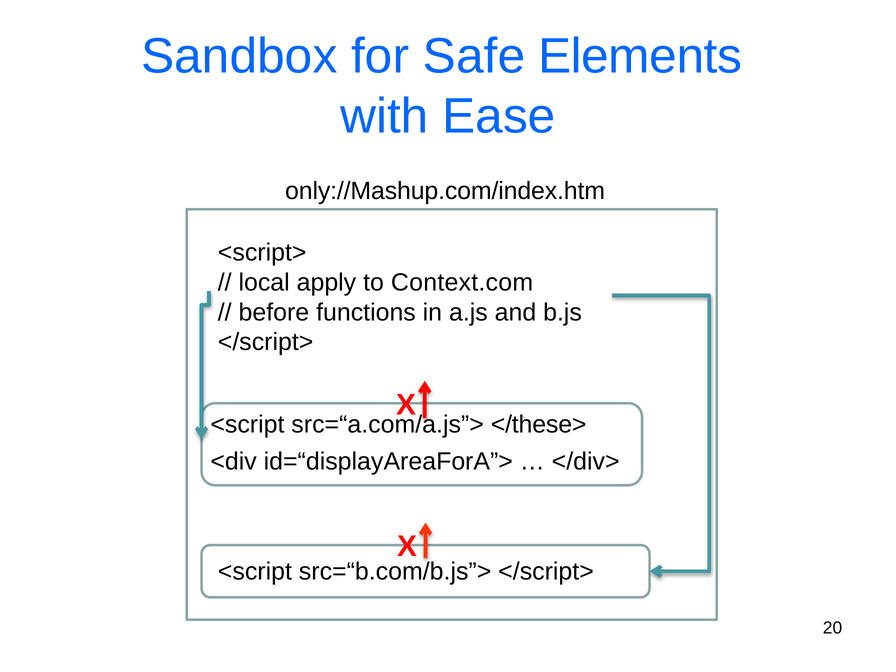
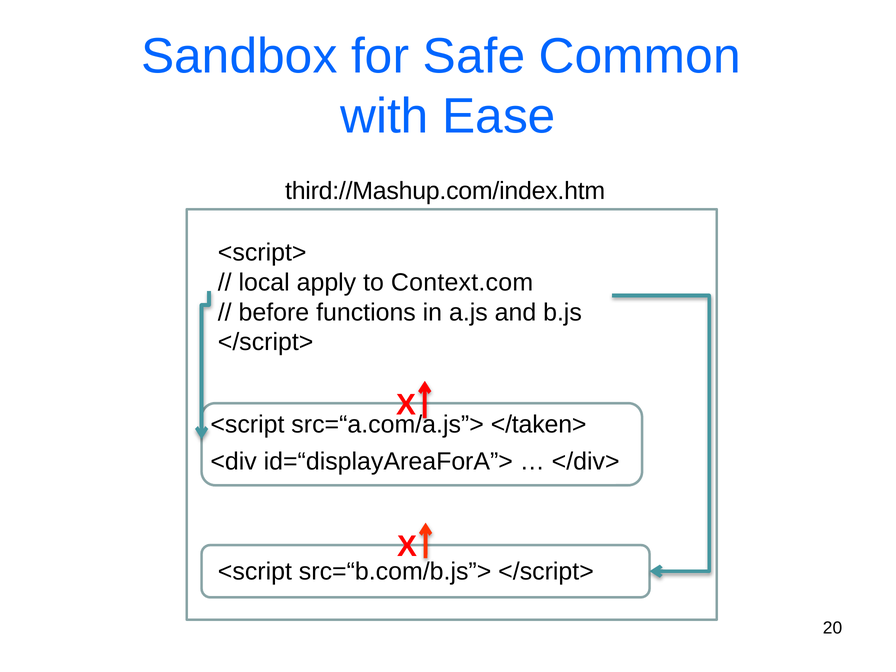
Elements: Elements -> Common
only://Mashup.com/index.htm: only://Mashup.com/index.htm -> third://Mashup.com/index.htm
</these>: </these> -> </taken>
